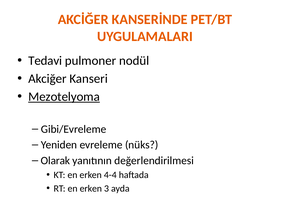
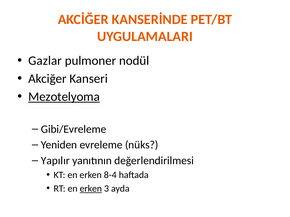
Tedavi: Tedavi -> Gazlar
Olarak: Olarak -> Yapılır
4-4: 4-4 -> 8-4
erken at (91, 189) underline: none -> present
